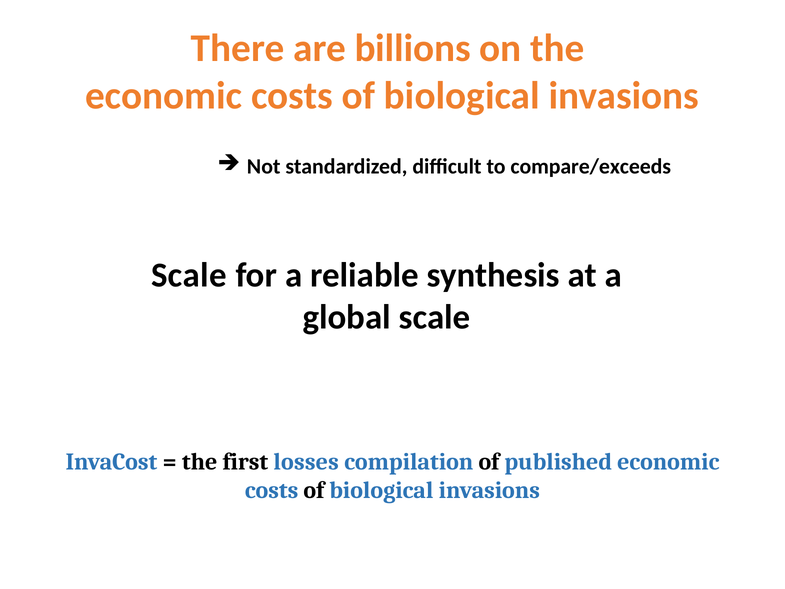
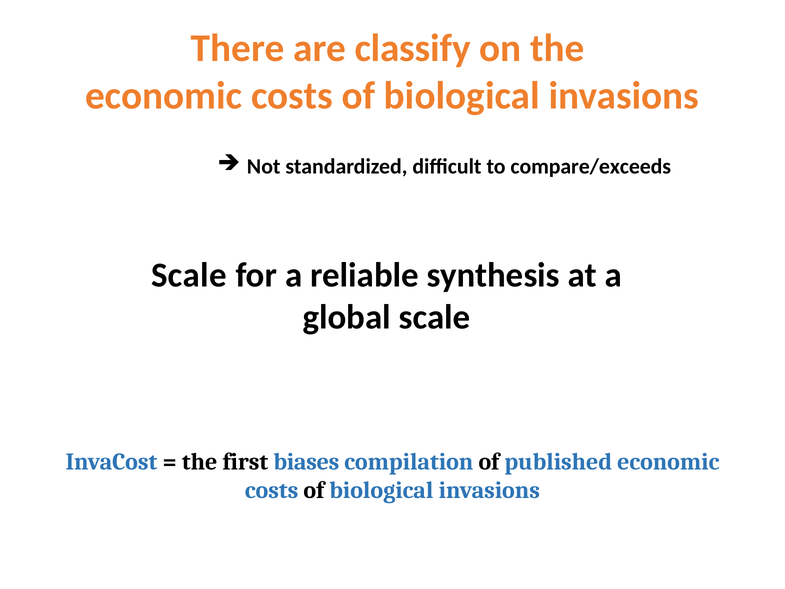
billions: billions -> classify
losses: losses -> biases
